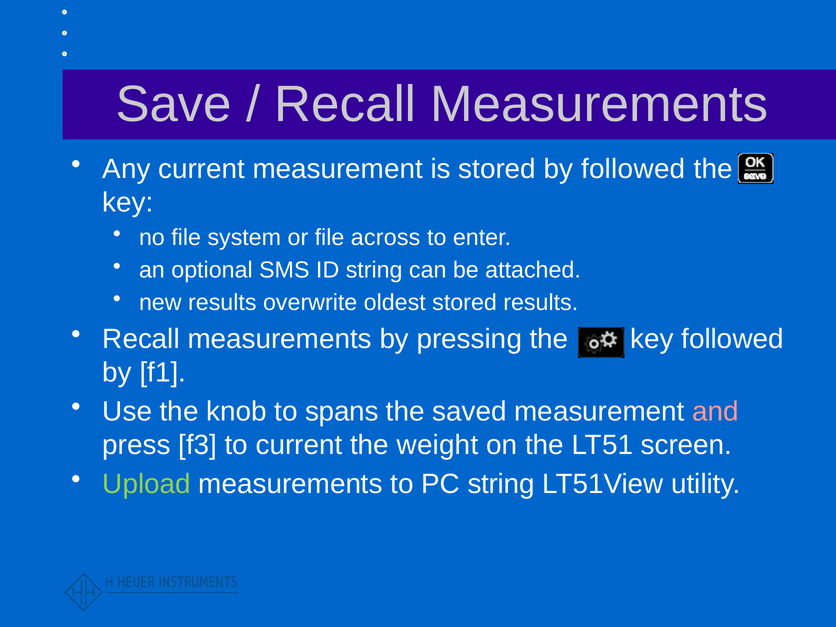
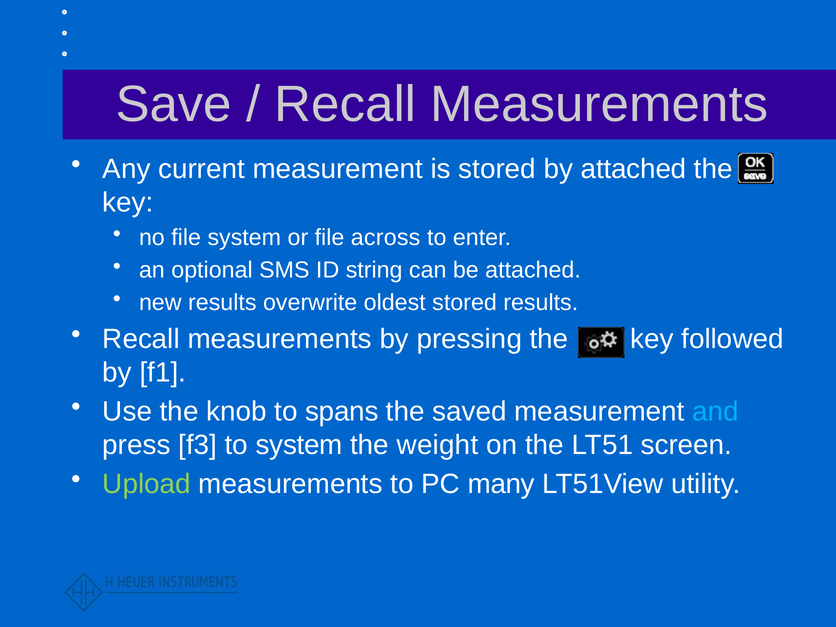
by followed: followed -> attached
and colour: pink -> light blue
to current: current -> system
PC string: string -> many
